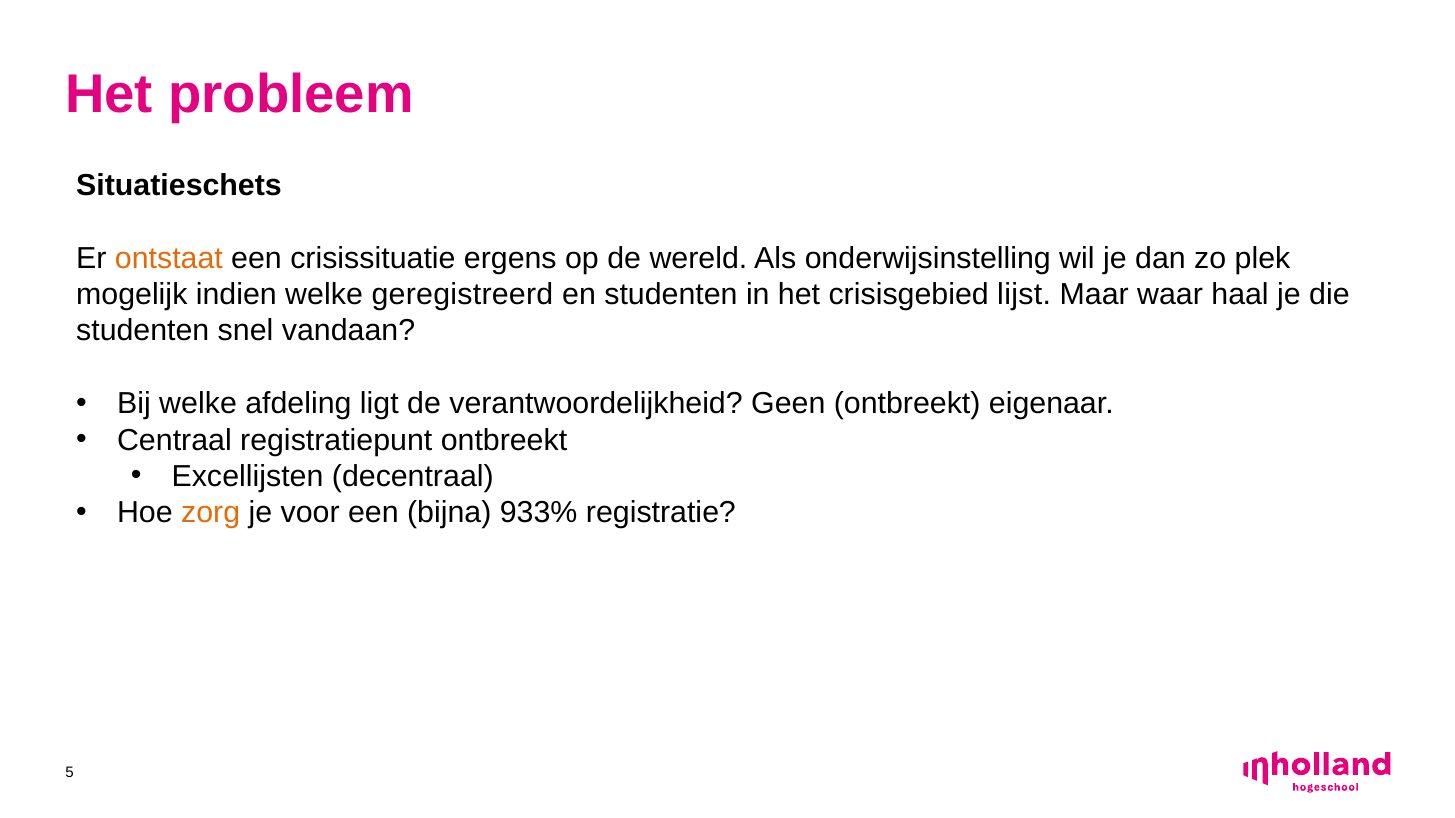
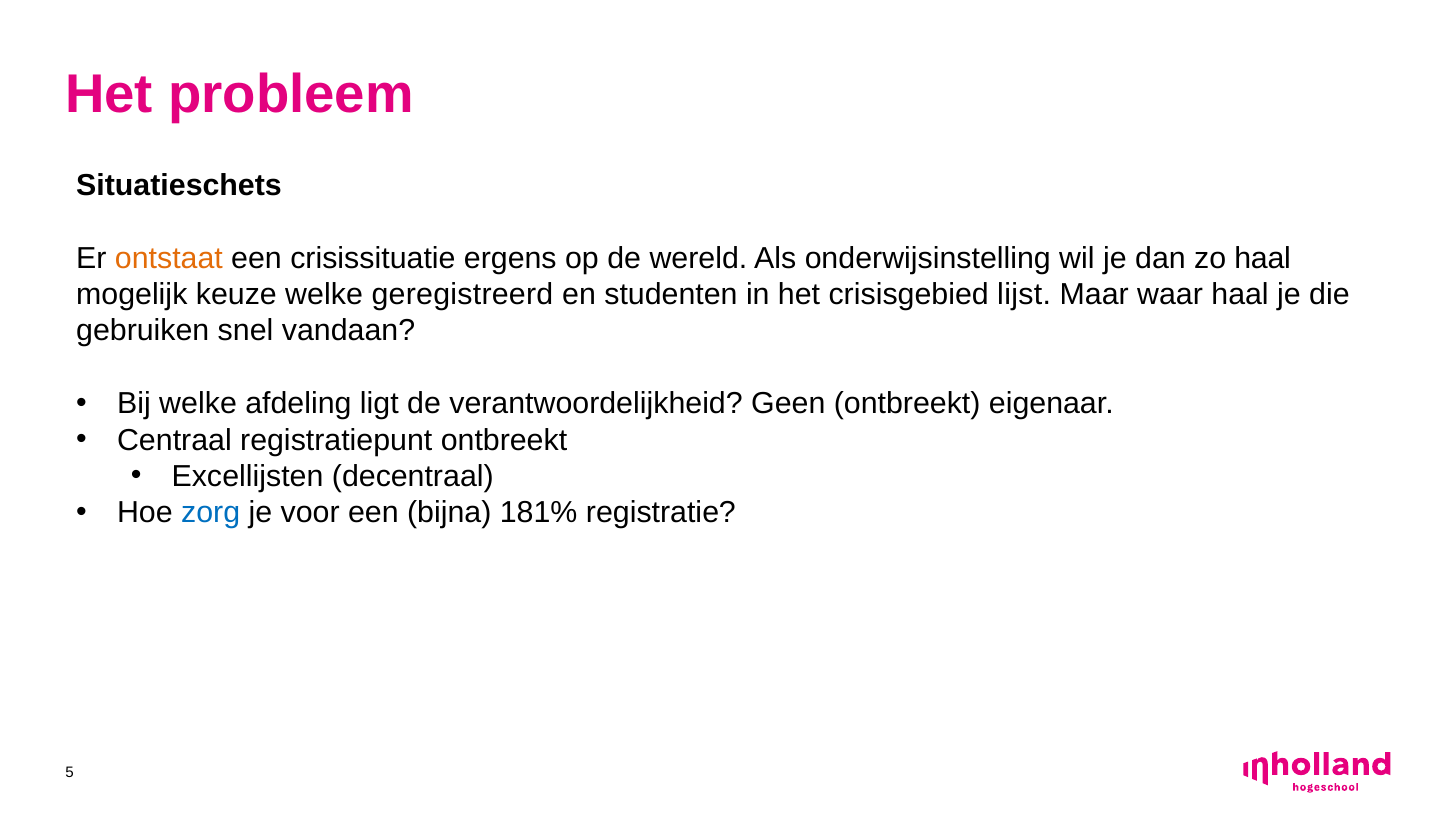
zo plek: plek -> haal
indien: indien -> keuze
studenten at (143, 331): studenten -> gebruiken
zorg colour: orange -> blue
933%: 933% -> 181%
